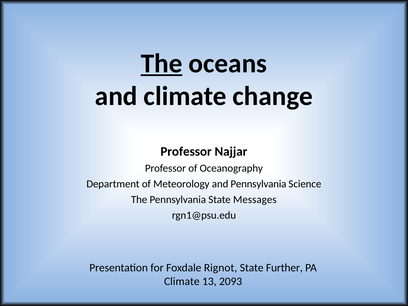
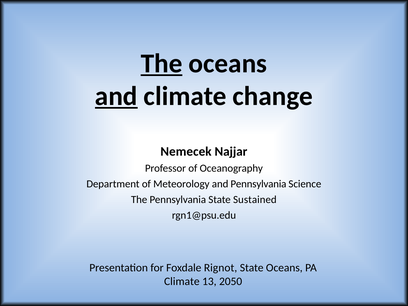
and at (116, 96) underline: none -> present
Professor at (186, 151): Professor -> Nemecek
Messages: Messages -> Sustained
State Further: Further -> Oceans
2093: 2093 -> 2050
